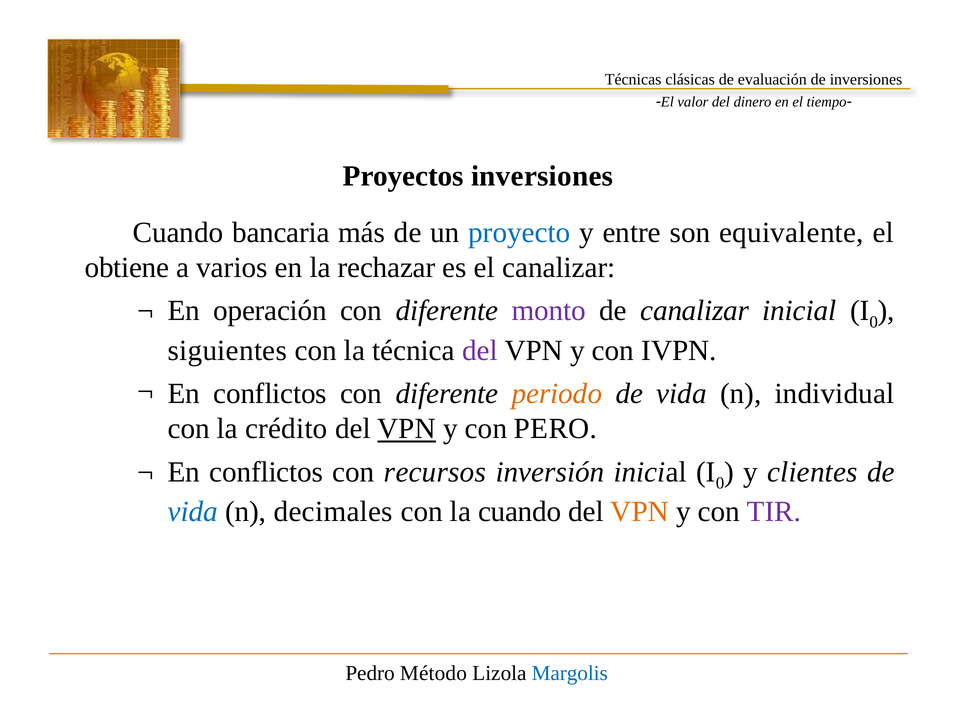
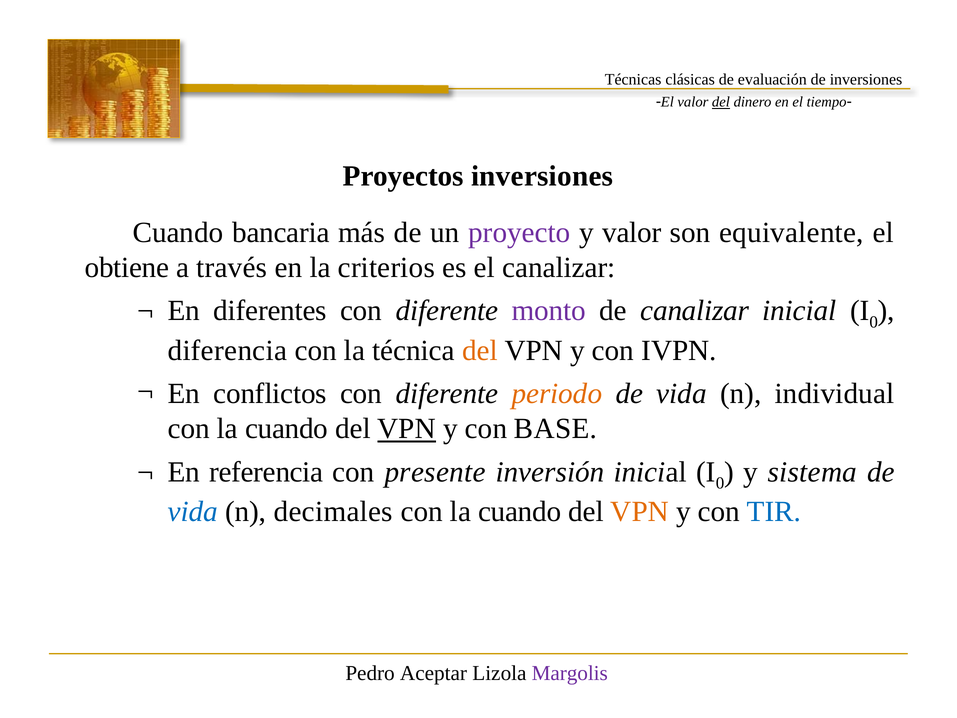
del at (721, 102) underline: none -> present
proyecto colour: blue -> purple
y entre: entre -> valor
varios: varios -> través
rechazar: rechazar -> criterios
operación: operación -> diferentes
siguientes: siguientes -> diferencia
del at (480, 351) colour: purple -> orange
crédito at (286, 429): crédito -> cuando
PERO: PERO -> BASE
conflictos at (266, 472): conflictos -> referencia
recursos: recursos -> presente
clientes: clientes -> sistema
TIR colour: purple -> blue
Método: Método -> Aceptar
Margolis colour: blue -> purple
